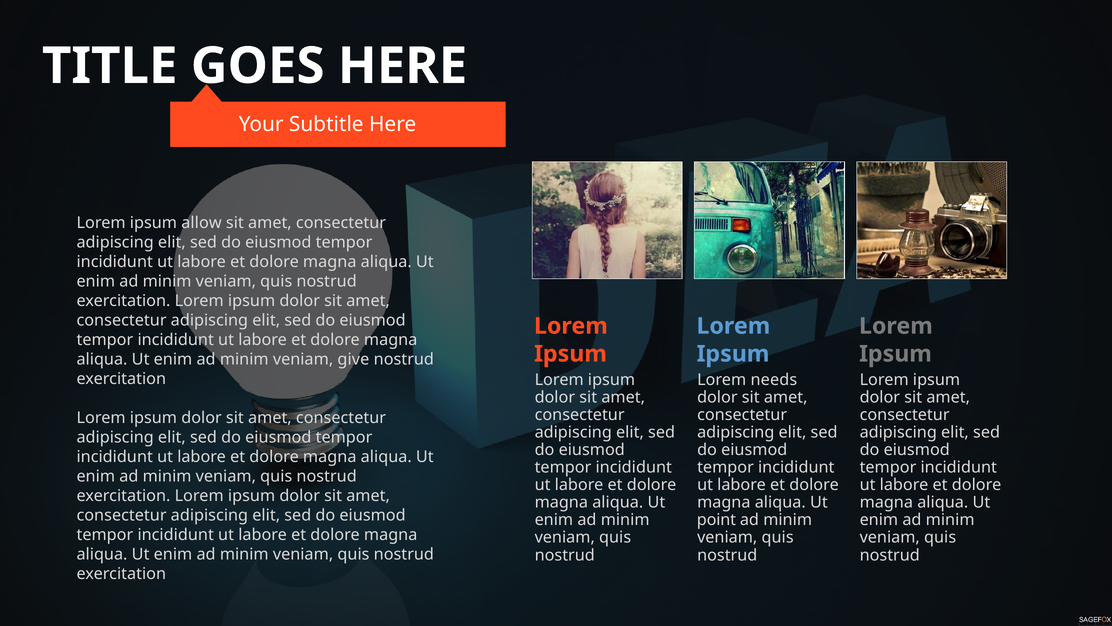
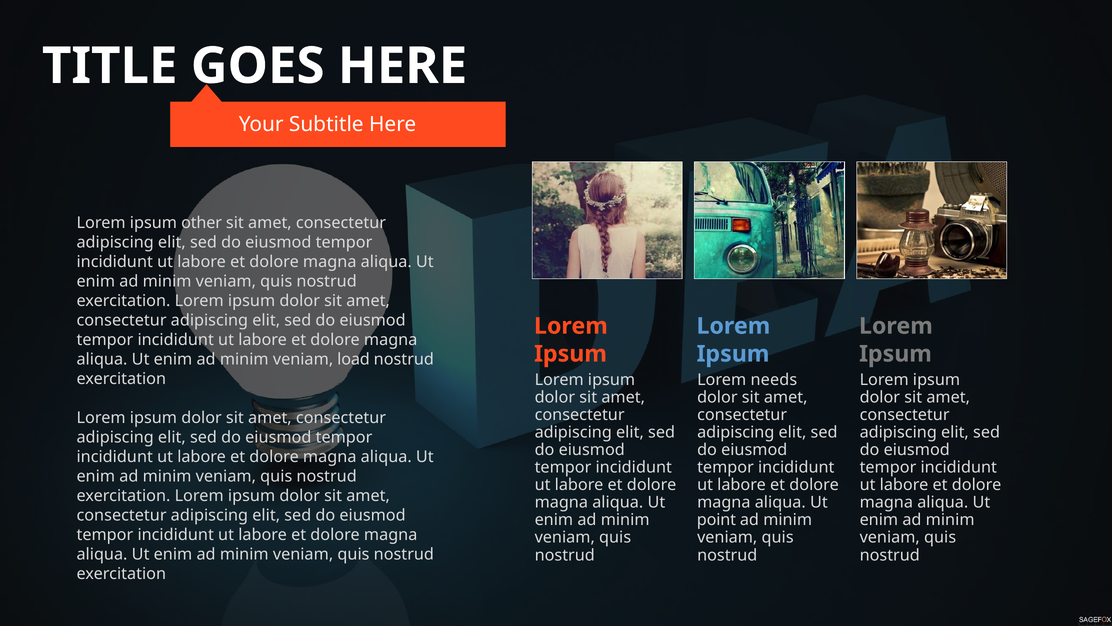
allow: allow -> other
give: give -> load
